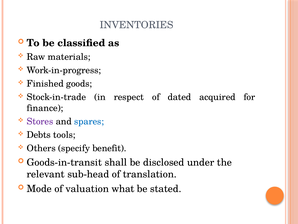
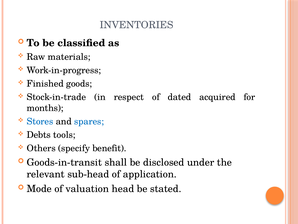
finance: finance -> months
Stores colour: purple -> blue
translation: translation -> application
what: what -> head
